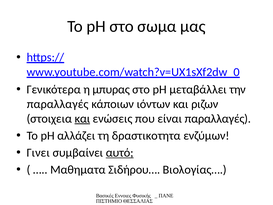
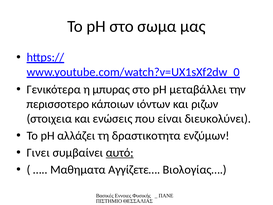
παραλλαγές at (58, 104): παραλλαγές -> περισσοτερο
και at (82, 118) underline: present -> none
είναι παραλλαγές: παραλλαγές -> διευκολύνει
Σιδήρου…: Σιδήρου… -> Αγγίζετε…
